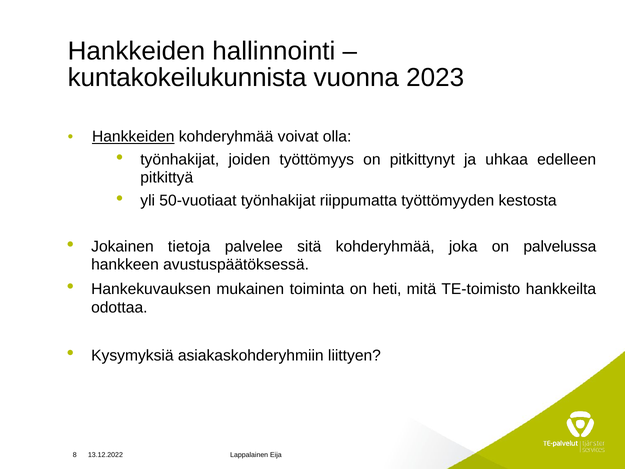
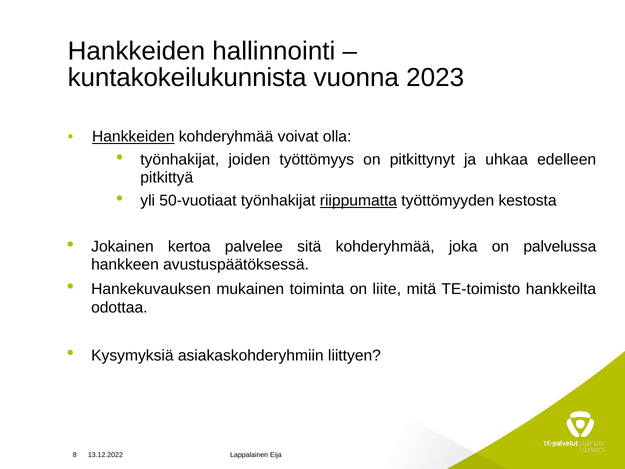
riippumatta underline: none -> present
tietoja: tietoja -> kertoa
heti: heti -> liite
